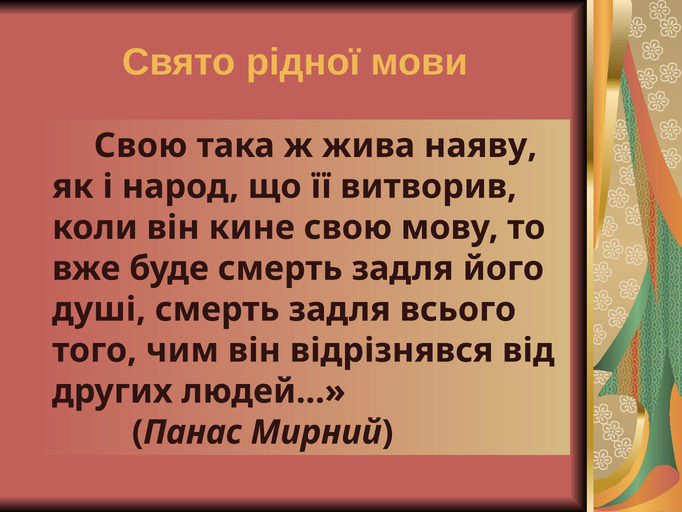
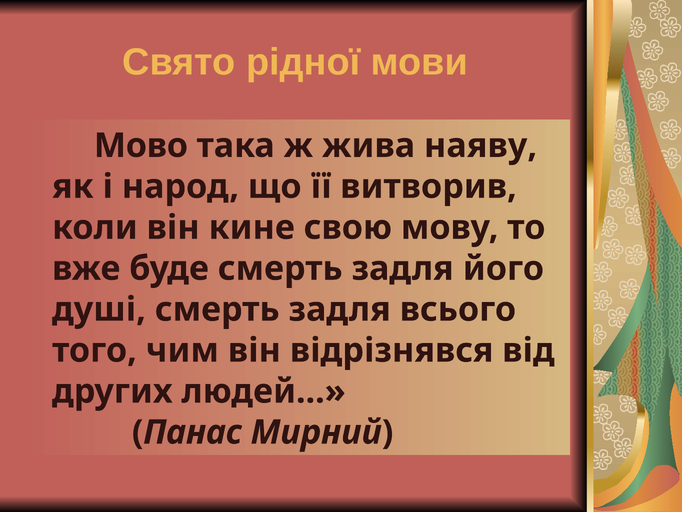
Свою at (141, 145): Свою -> Мово
